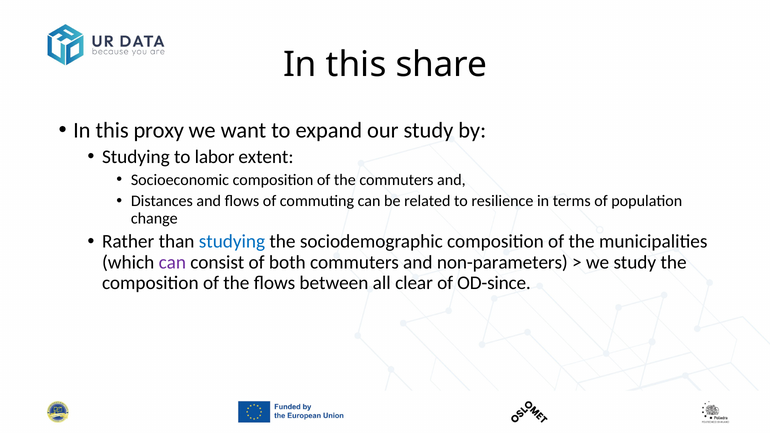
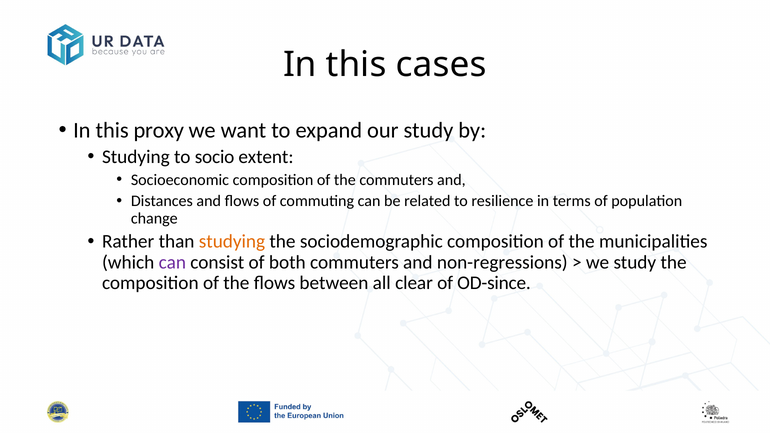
share: share -> cases
labor: labor -> socio
studying at (232, 241) colour: blue -> orange
non-parameters: non-parameters -> non-regressions
